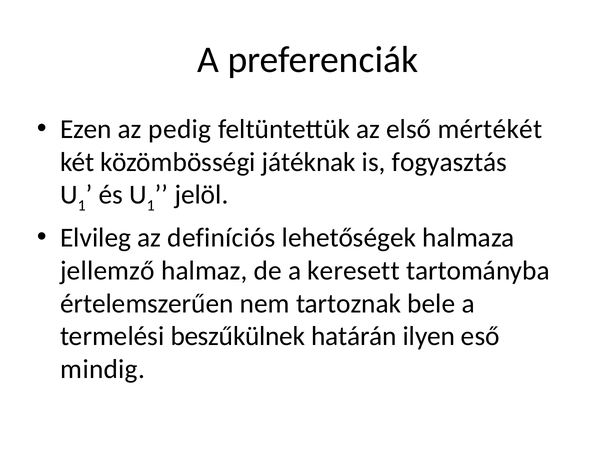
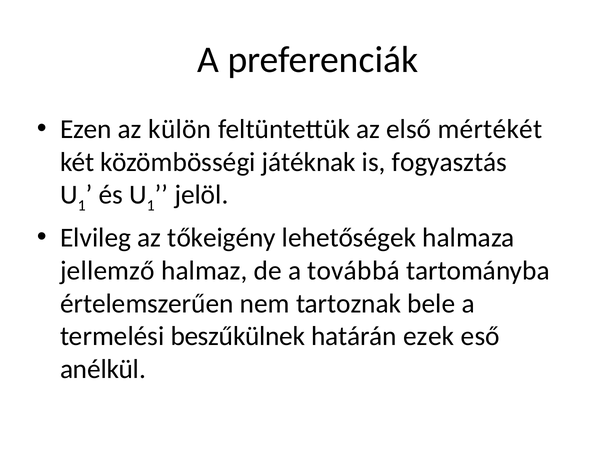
pedig: pedig -> külön
definíciós: definíciós -> tőkeigény
keresett: keresett -> továbbá
ilyen: ilyen -> ezek
mindig: mindig -> anélkül
